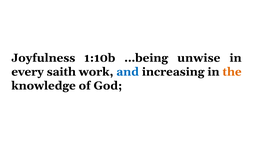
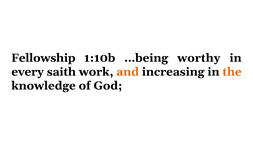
Joyfulness: Joyfulness -> Fellowship
unwise: unwise -> worthy
and colour: blue -> orange
